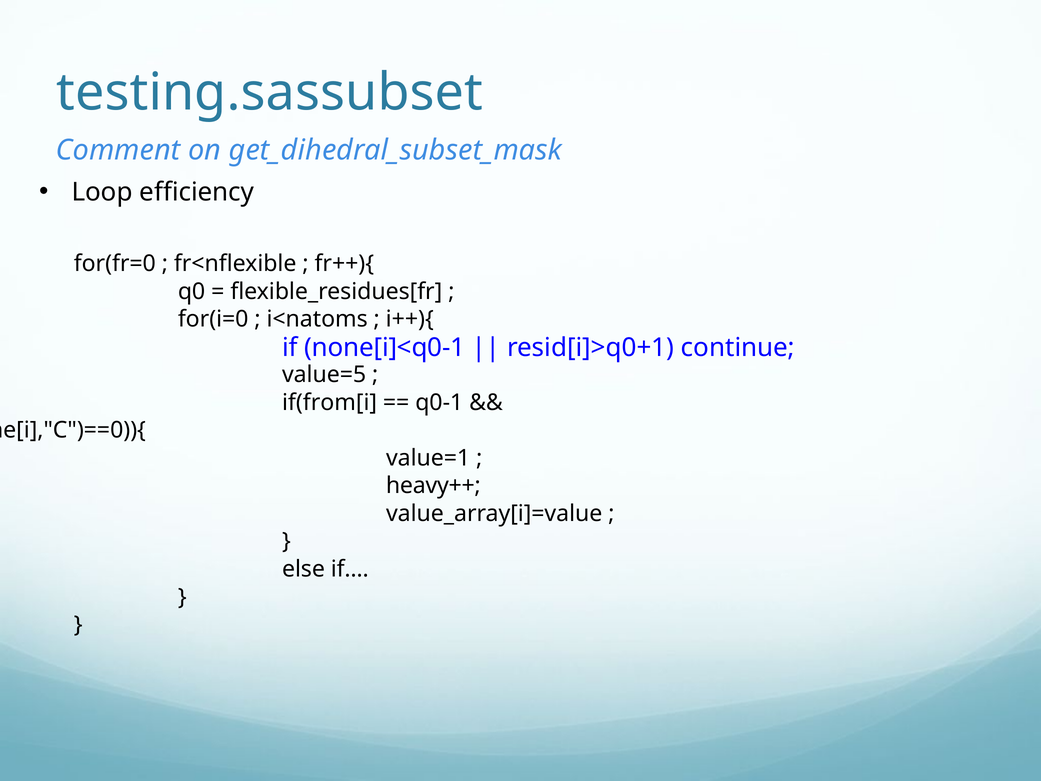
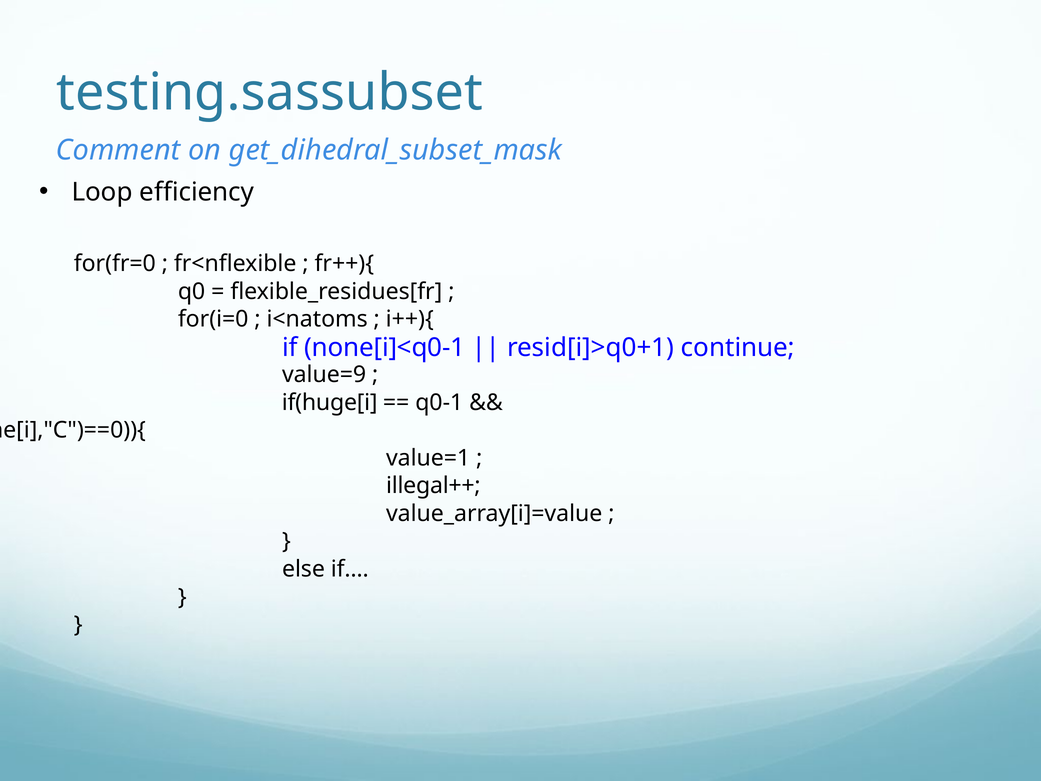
value=5: value=5 -> value=9
if(from[i: if(from[i -> if(huge[i
heavy++: heavy++ -> illegal++
